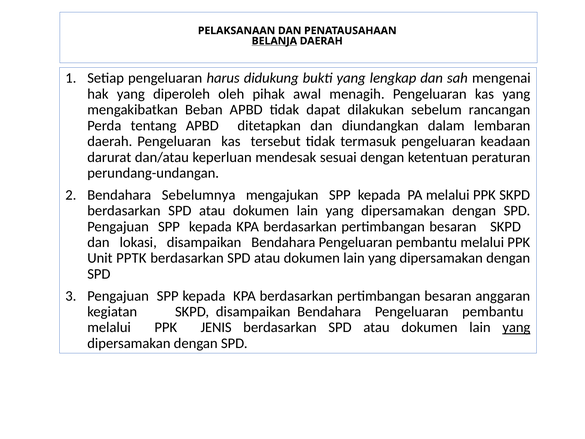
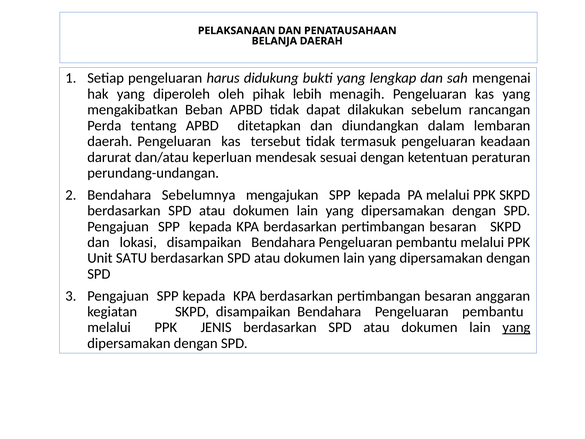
BELANJA underline: present -> none
awal: awal -> lebih
PPTK: PPTK -> SATU
